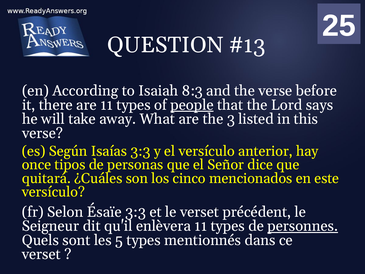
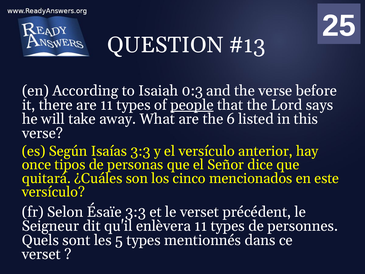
8:3: 8:3 -> 0:3
3: 3 -> 6
personnes underline: present -> none
